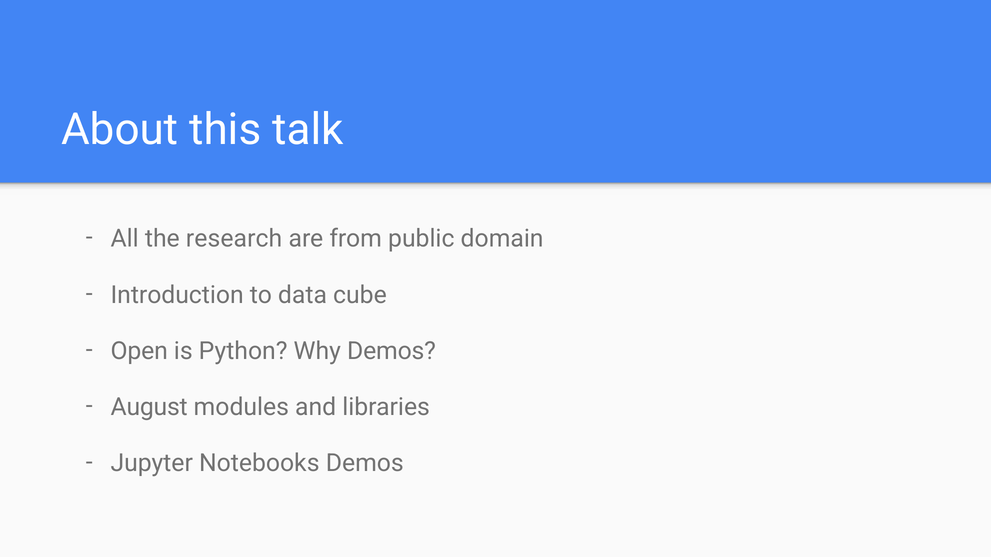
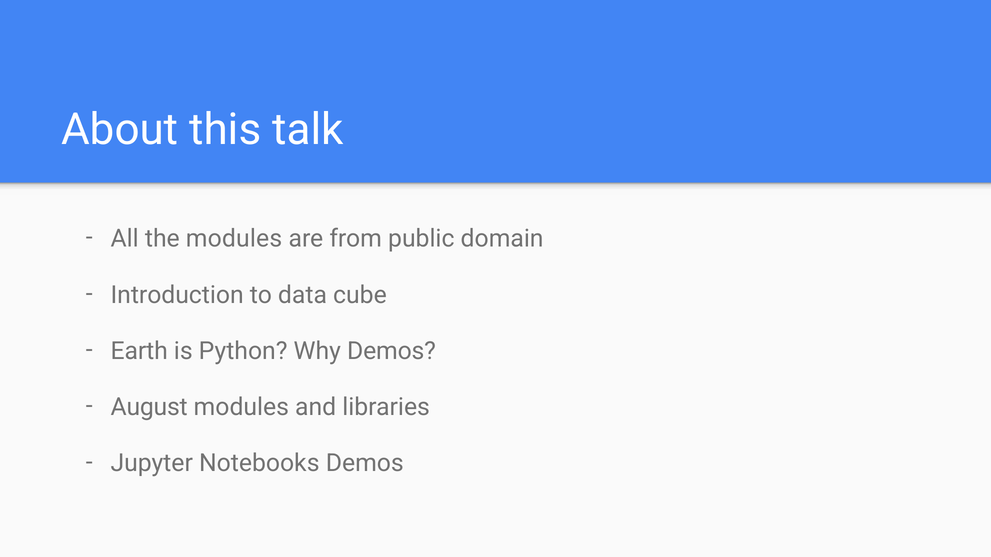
the research: research -> modules
Open: Open -> Earth
